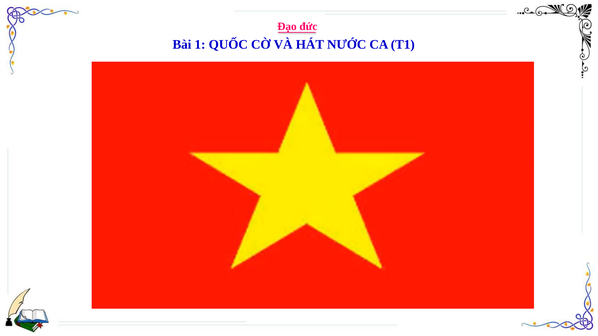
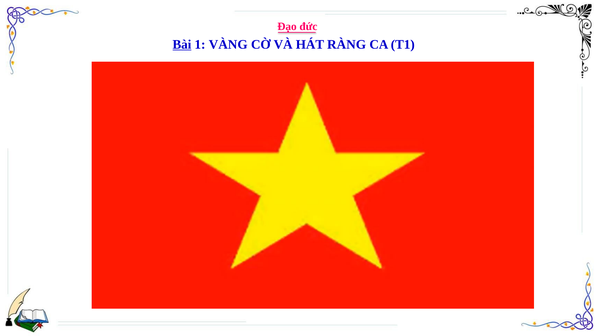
Bài underline: none -> present
QUỐC: QUỐC -> VÀNG
NƯỚC: NƯỚC -> RÀNG
